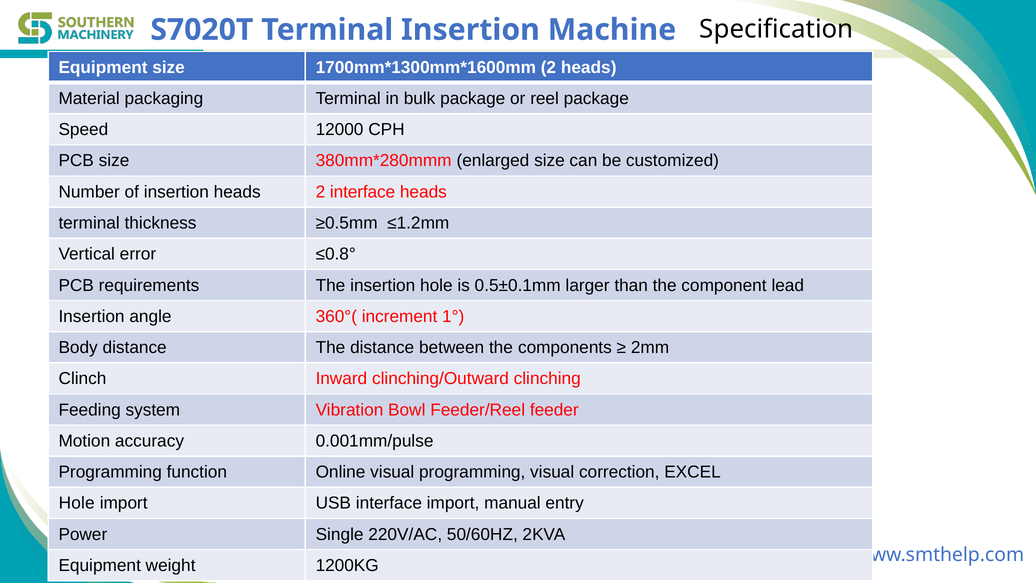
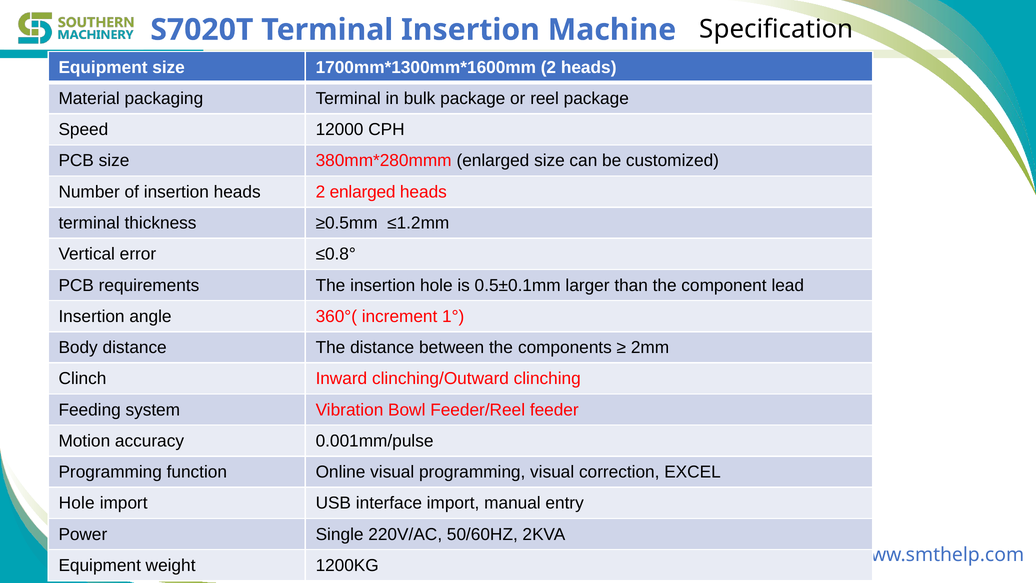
2 interface: interface -> enlarged
